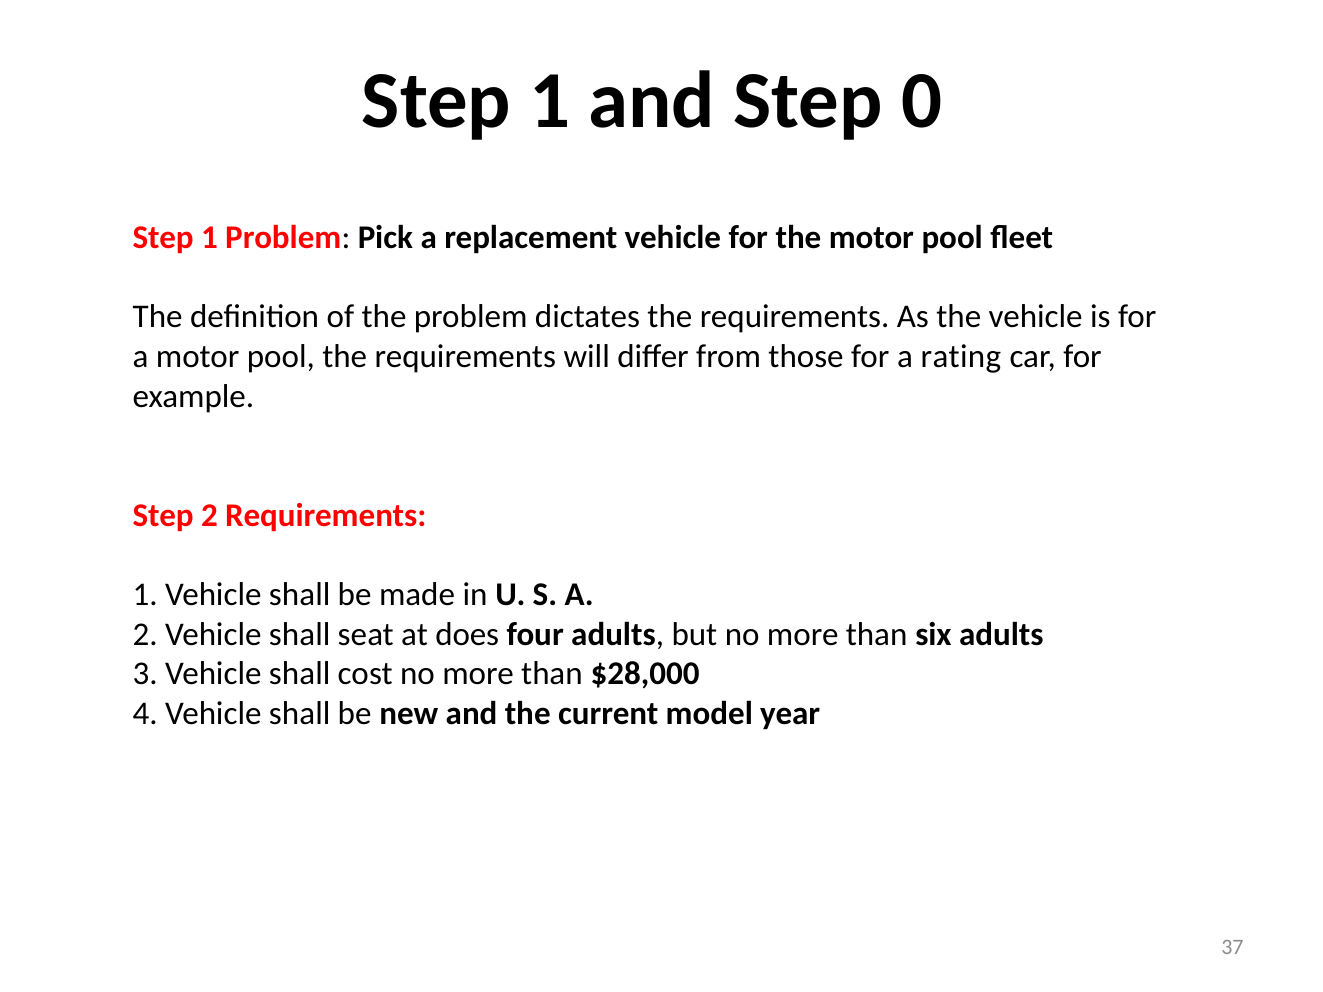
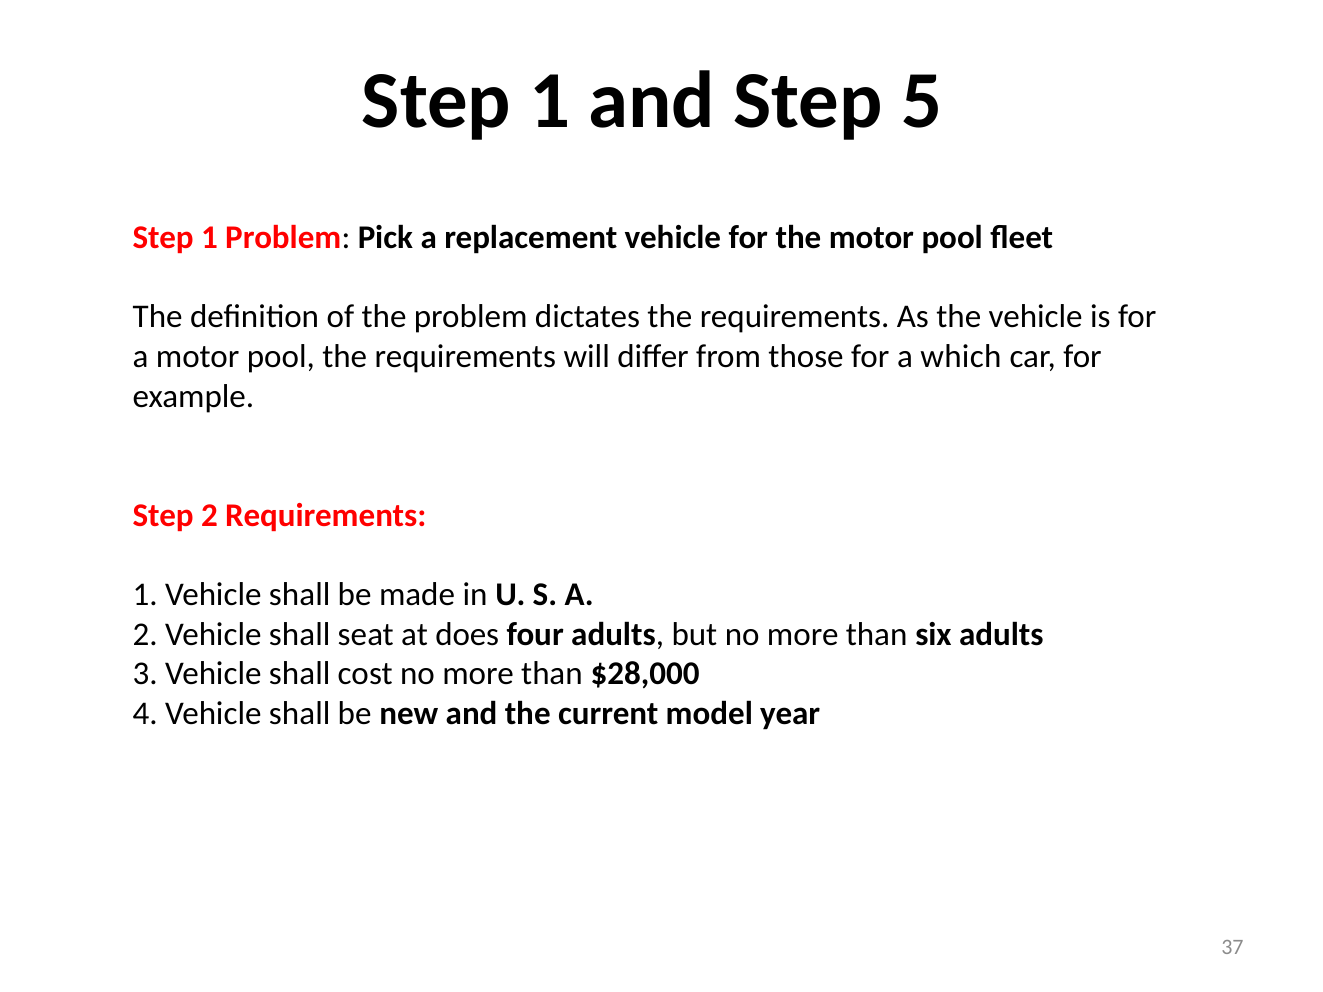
0: 0 -> 5
rating: rating -> which
